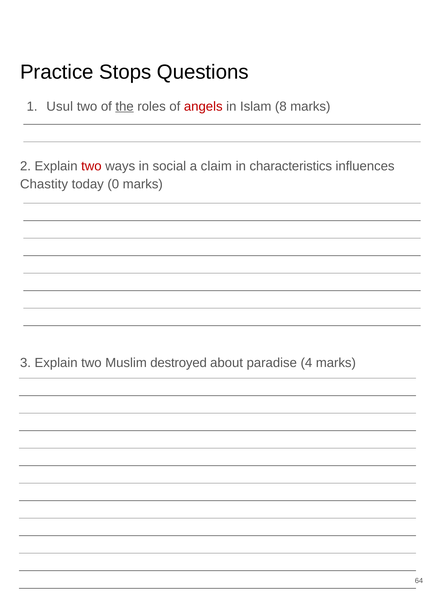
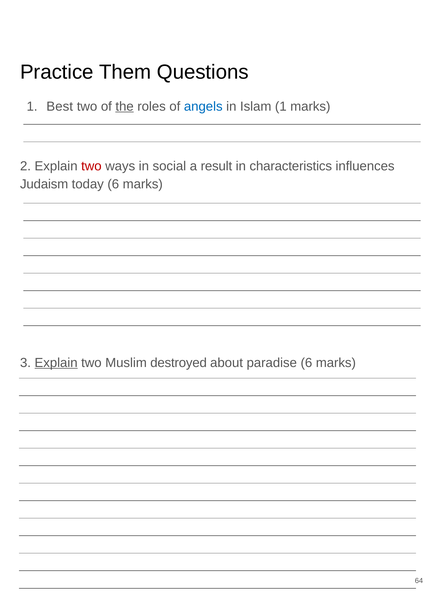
Stops: Stops -> Them
Usul: Usul -> Best
angels colour: red -> blue
Islam 8: 8 -> 1
claim: claim -> result
Chastity: Chastity -> Judaism
today 0: 0 -> 6
Explain at (56, 363) underline: none -> present
paradise 4: 4 -> 6
